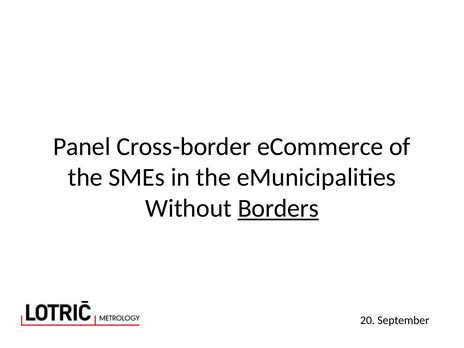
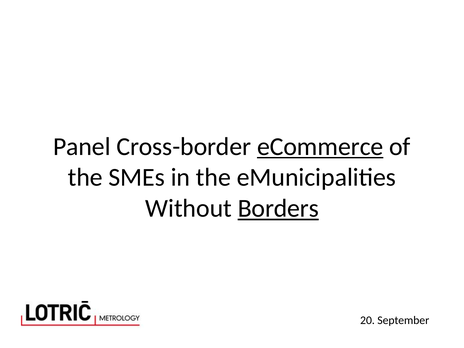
eCommerce underline: none -> present
